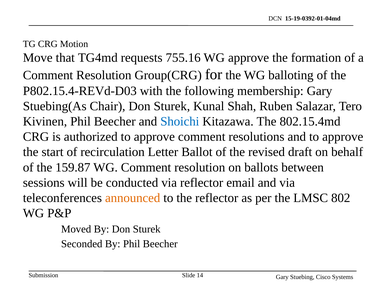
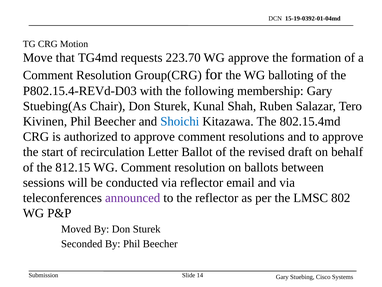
755.16: 755.16 -> 223.70
159.87: 159.87 -> 812.15
announced colour: orange -> purple
